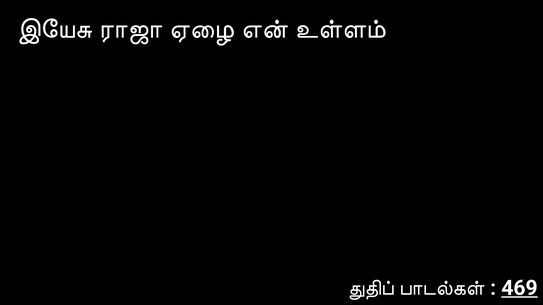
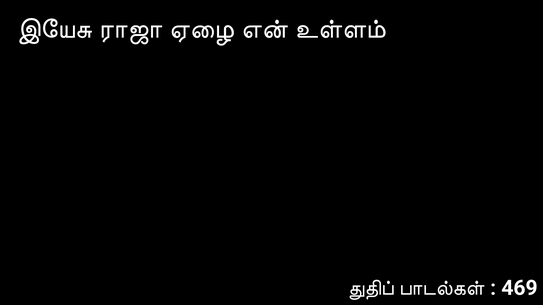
469 underline: present -> none
